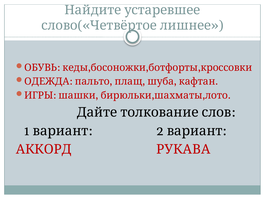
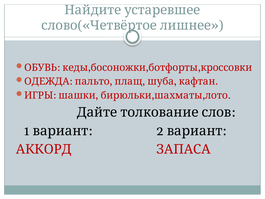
РУКАВА: РУКАВА -> ЗАПАСА
